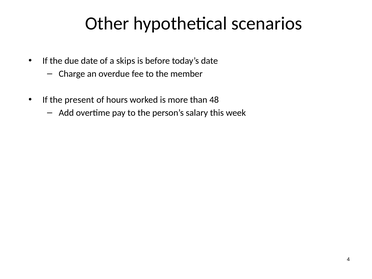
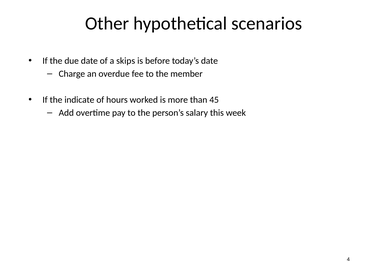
present: present -> indicate
48: 48 -> 45
